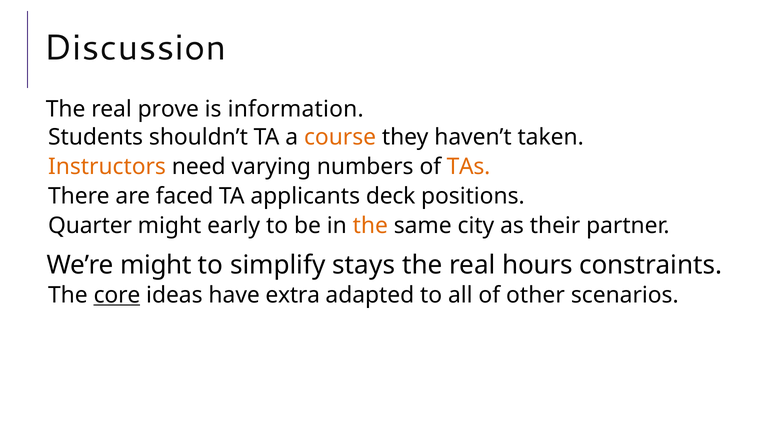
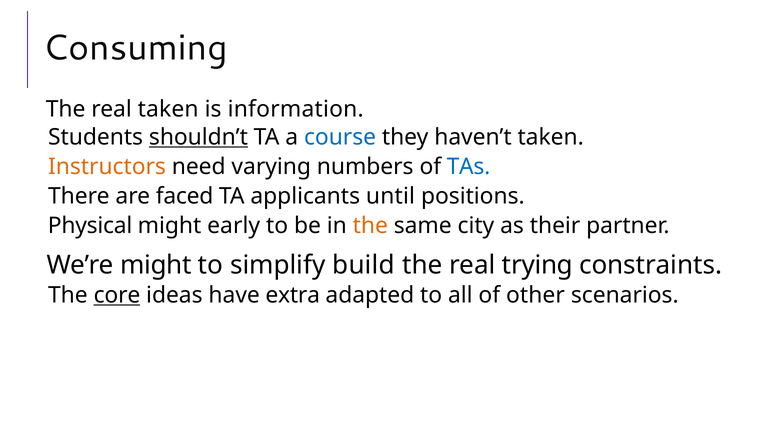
Discussion: Discussion -> Consuming
real prove: prove -> taken
shouldn’t underline: none -> present
course colour: orange -> blue
TAs colour: orange -> blue
deck: deck -> until
Quarter: Quarter -> Physical
stays: stays -> build
hours: hours -> trying
